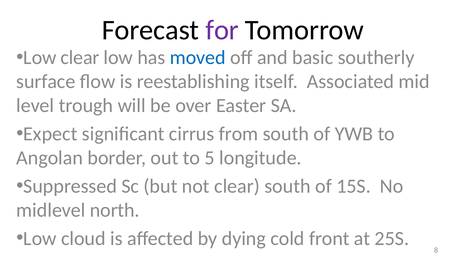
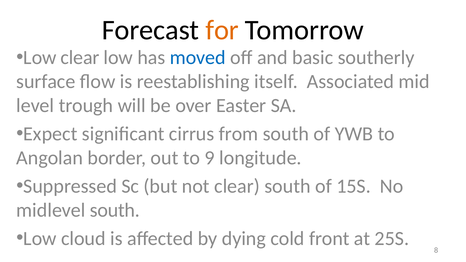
for colour: purple -> orange
5: 5 -> 9
midlevel north: north -> south
